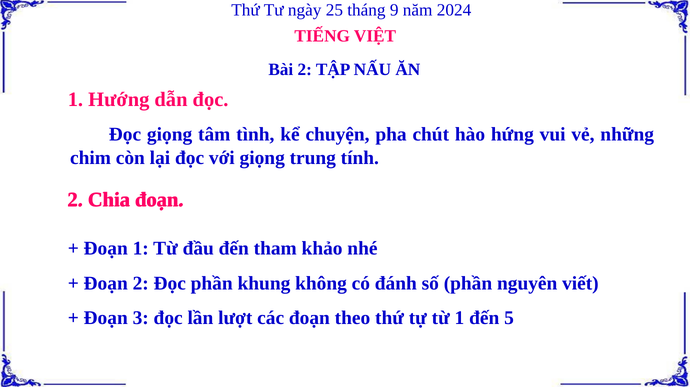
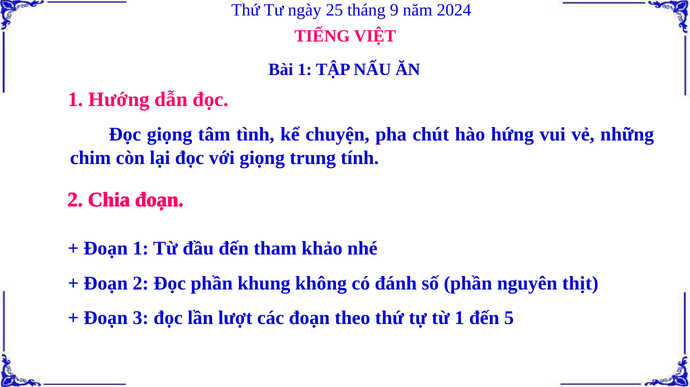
Bài 2: 2 -> 1
viết: viết -> thịt
